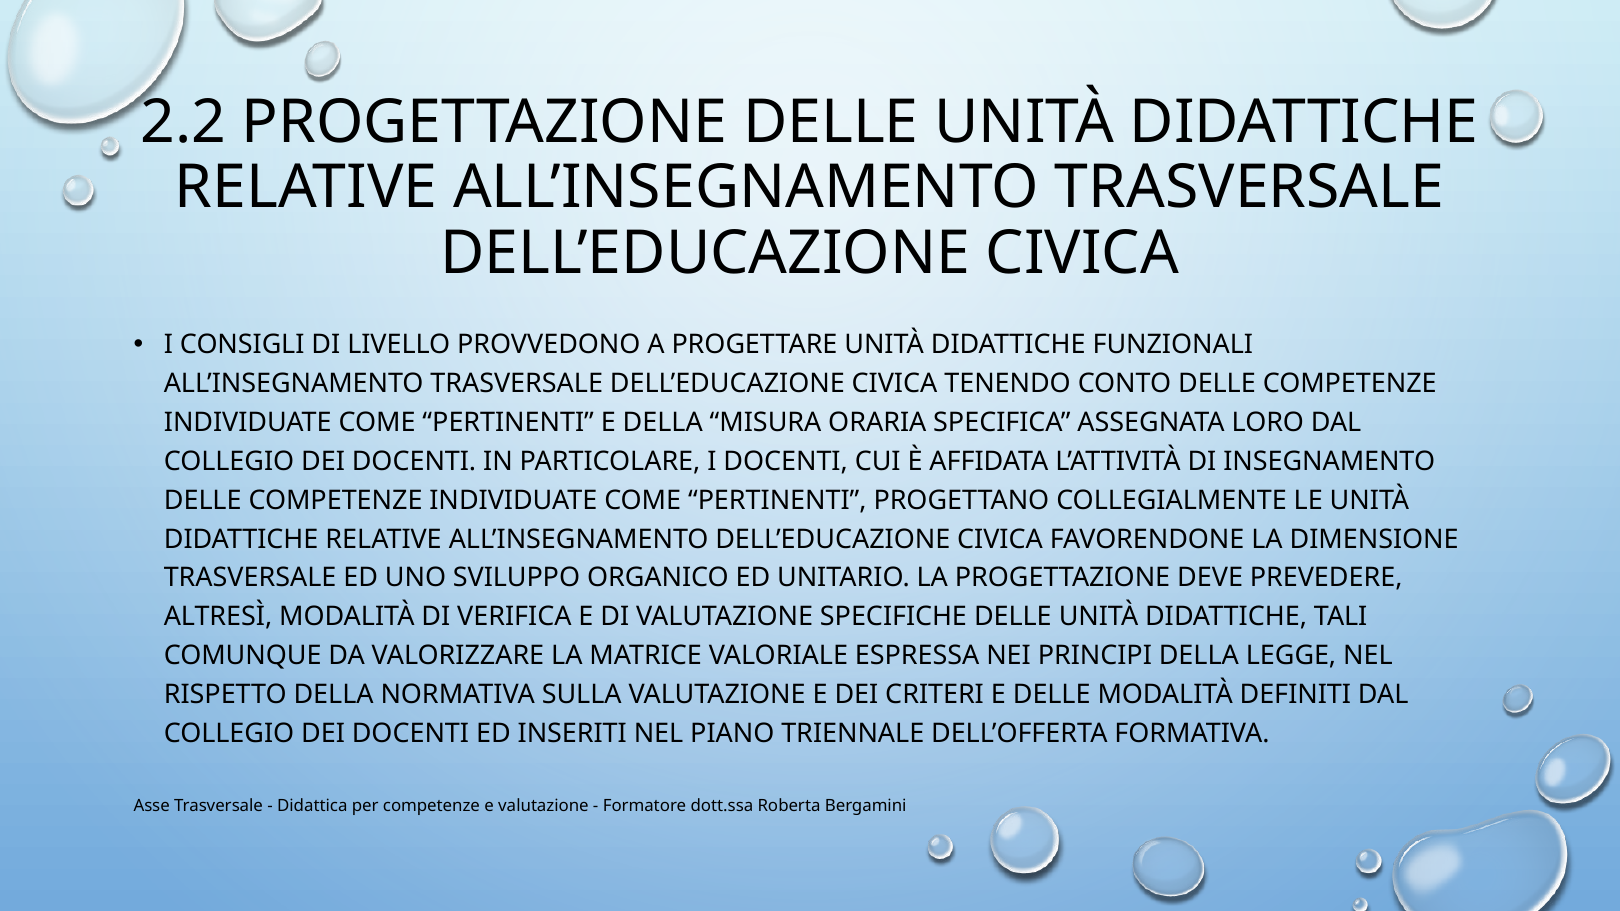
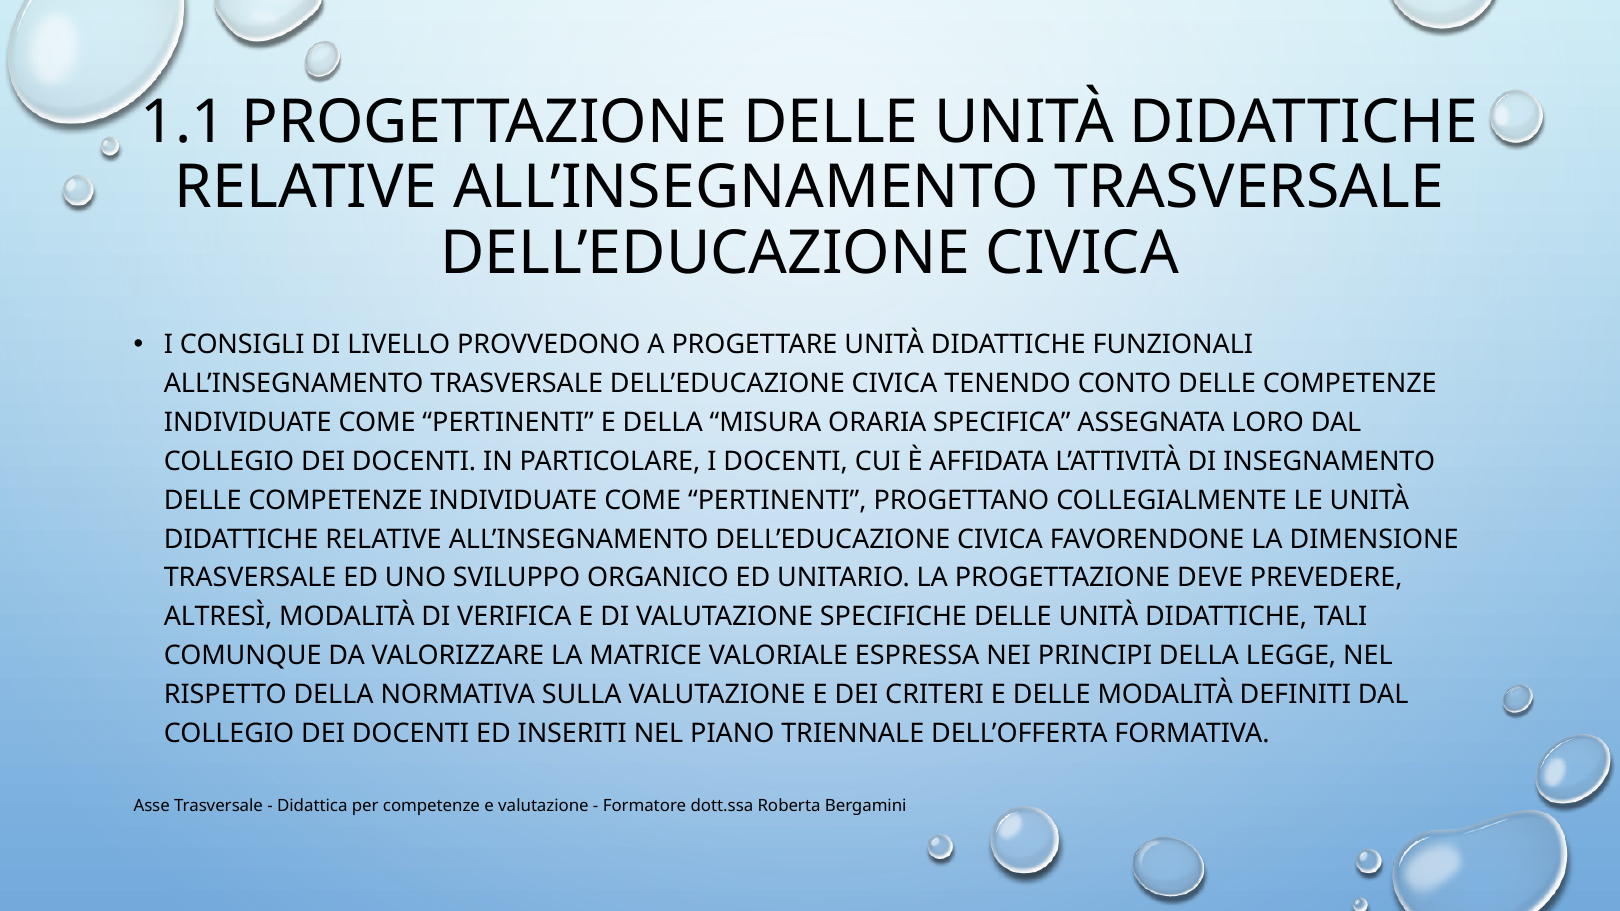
2.2: 2.2 -> 1.1
